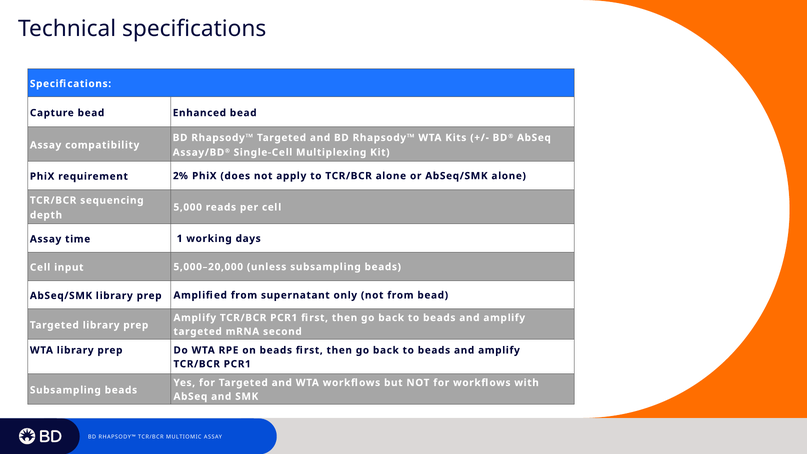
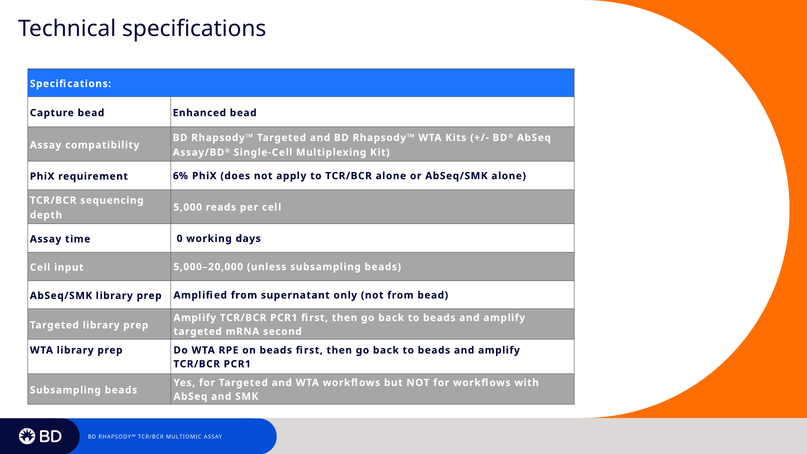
2%: 2% -> 6%
1: 1 -> 0
